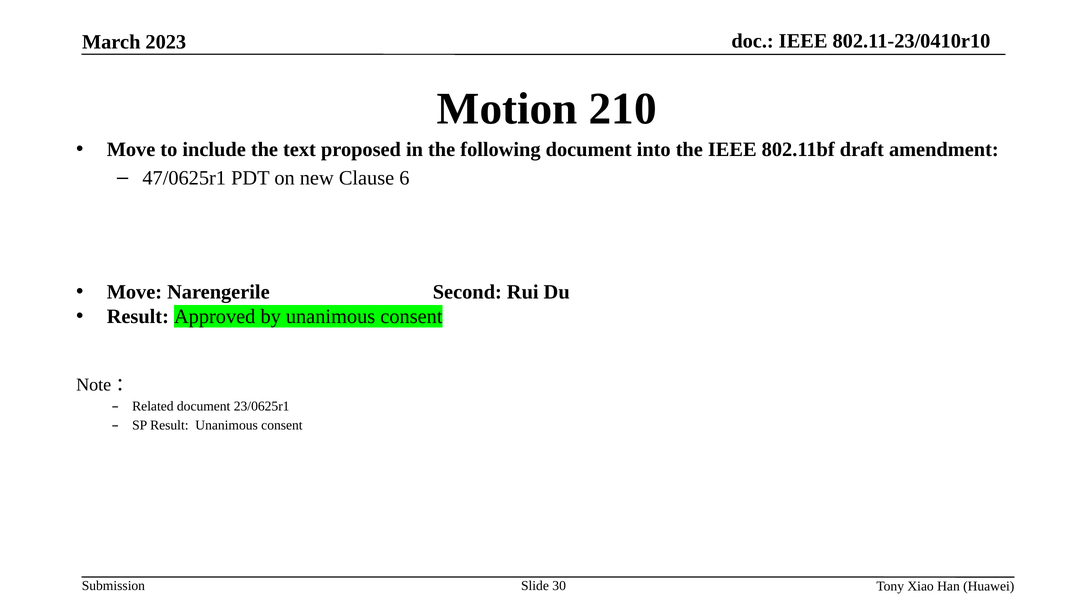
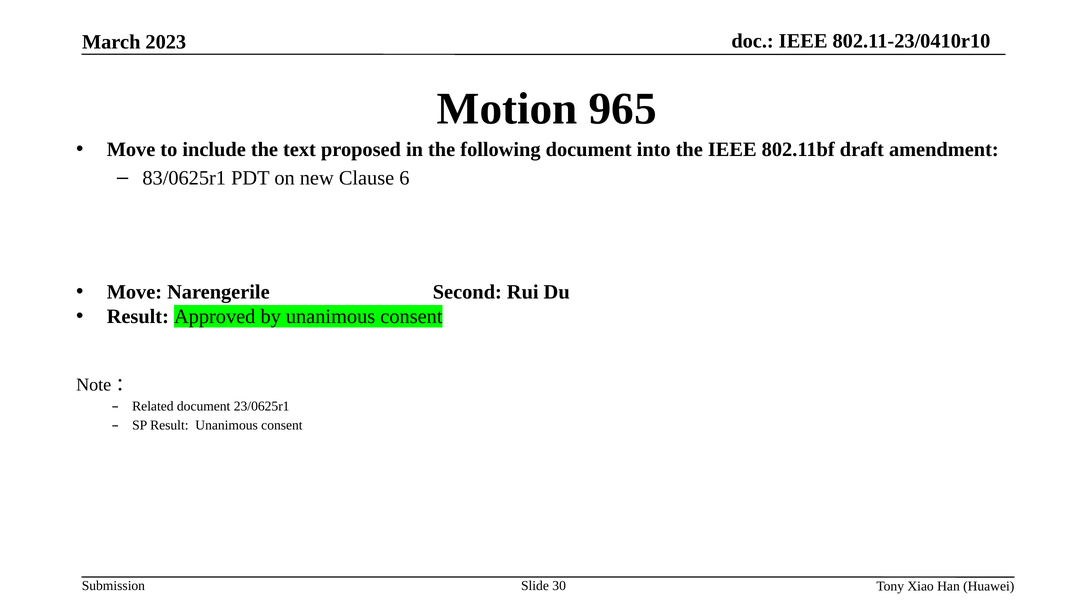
210: 210 -> 965
47/0625r1: 47/0625r1 -> 83/0625r1
